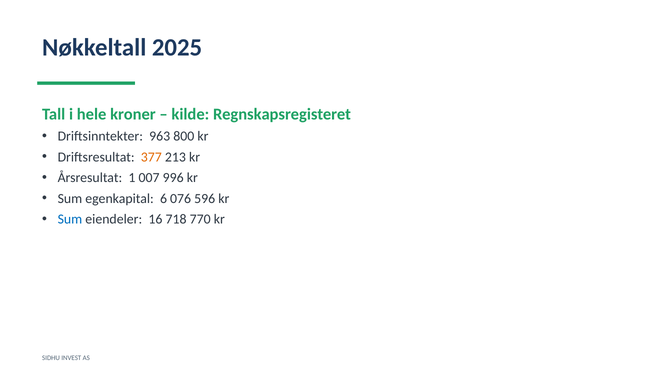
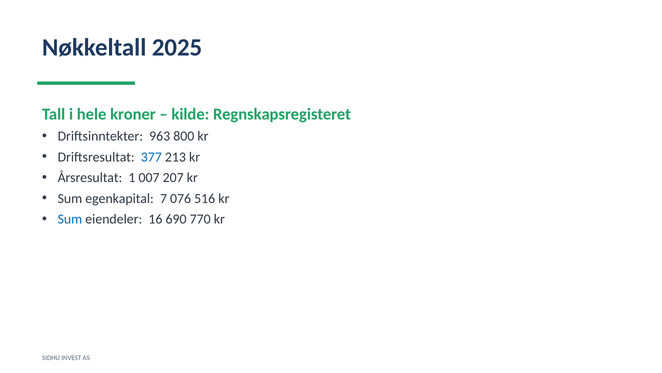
377 colour: orange -> blue
996: 996 -> 207
6: 6 -> 7
596: 596 -> 516
718: 718 -> 690
